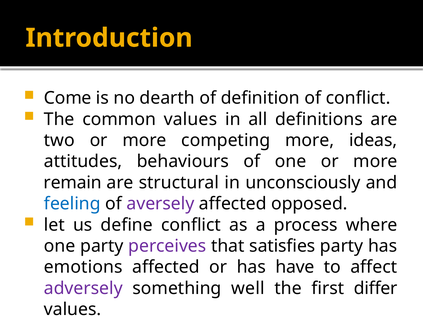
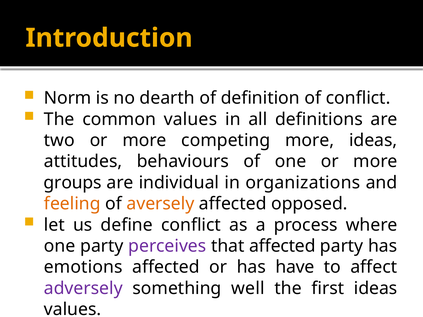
Come: Come -> Norm
remain: remain -> groups
structural: structural -> individual
unconsciously: unconsciously -> organizations
feeling colour: blue -> orange
aversely colour: purple -> orange
that satisfies: satisfies -> affected
first differ: differ -> ideas
